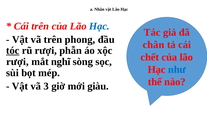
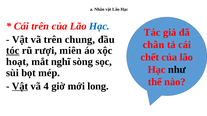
phong: phong -> chung
phẫn: phẫn -> miên
rượi at (17, 62): rượi -> hoạt
như colour: blue -> black
Vật at (20, 86) underline: none -> present
3: 3 -> 4
giàu: giàu -> long
